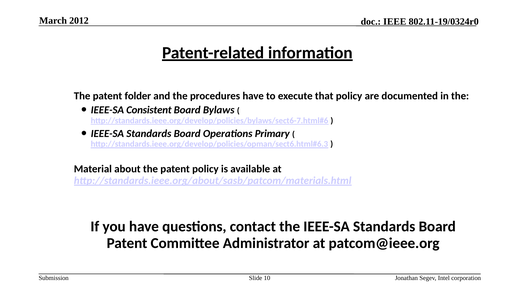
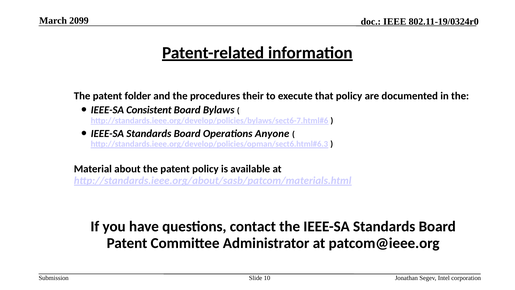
2012: 2012 -> 2099
procedures have: have -> their
Primary: Primary -> Anyone
